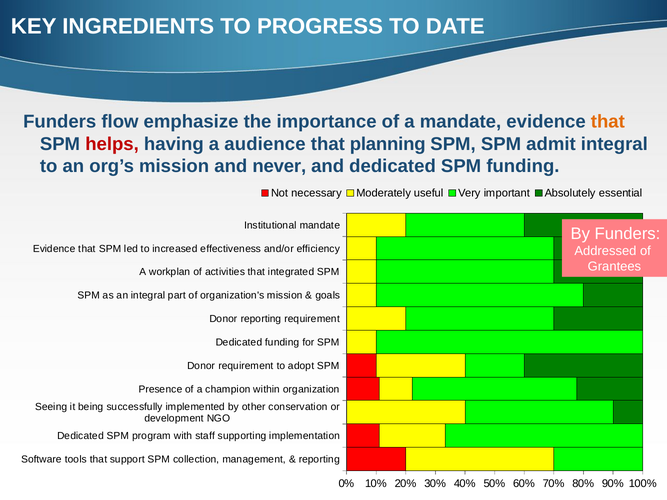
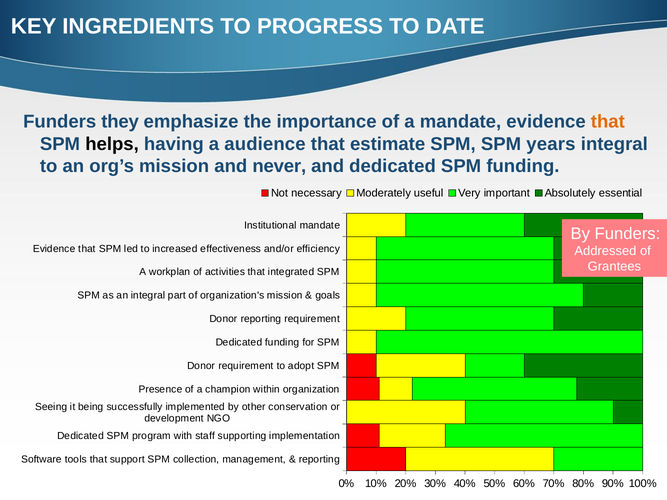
flow: flow -> they
helps colour: red -> black
planning: planning -> estimate
admit: admit -> years
